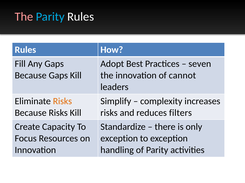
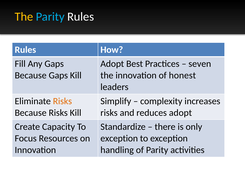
The at (24, 17) colour: pink -> yellow
cannot: cannot -> honest
reduces filters: filters -> adopt
